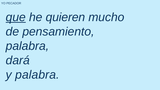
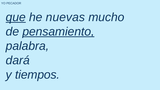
quieren: quieren -> nuevas
pensamiento underline: none -> present
y palabra: palabra -> tiempos
